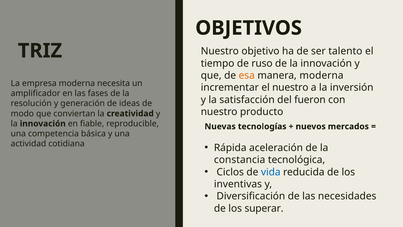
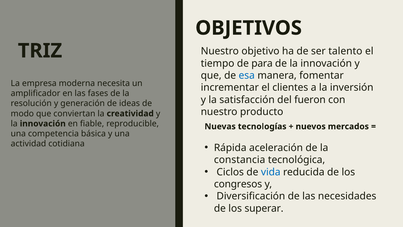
ruso: ruso -> para
esa colour: orange -> blue
manera moderna: moderna -> fomentar
el nuestro: nuestro -> clientes
inventivas: inventivas -> congresos
